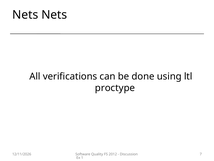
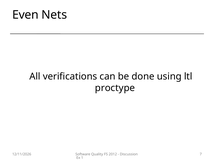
Nets at (25, 15): Nets -> Even
